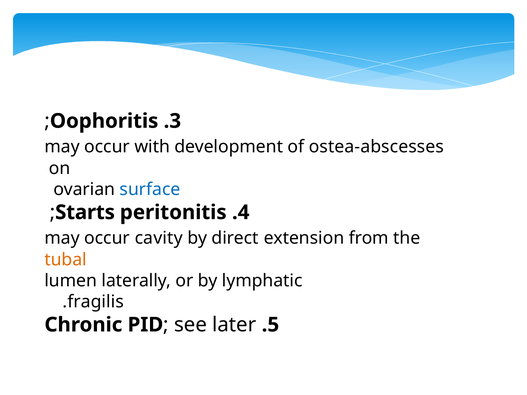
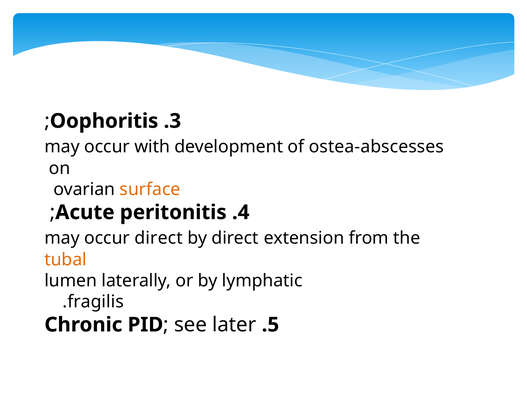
surface colour: blue -> orange
Starts: Starts -> Acute
occur cavity: cavity -> direct
